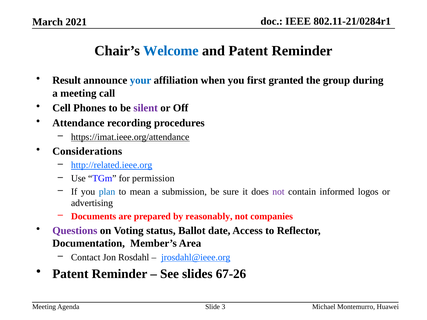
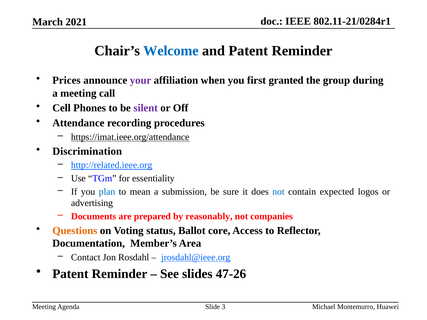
Result: Result -> Prices
your colour: blue -> purple
Considerations: Considerations -> Discrimination
permission: permission -> essentiality
not at (278, 192) colour: purple -> blue
informed: informed -> expected
Questions colour: purple -> orange
date: date -> core
67-26: 67-26 -> 47-26
